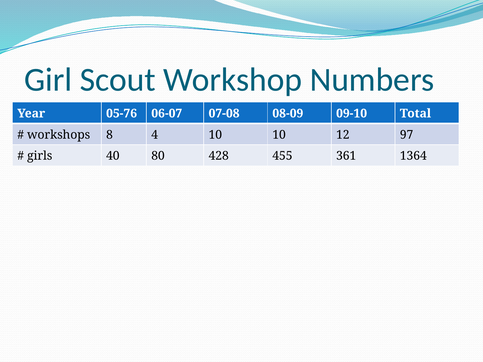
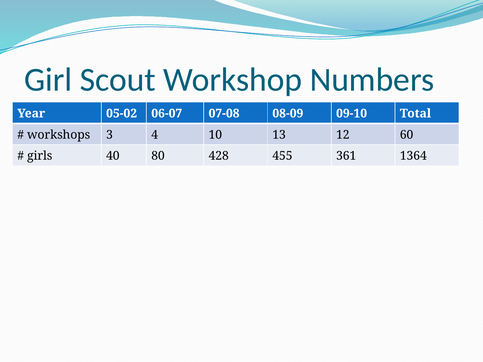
05-76: 05-76 -> 05-02
8: 8 -> 3
10 10: 10 -> 13
97: 97 -> 60
